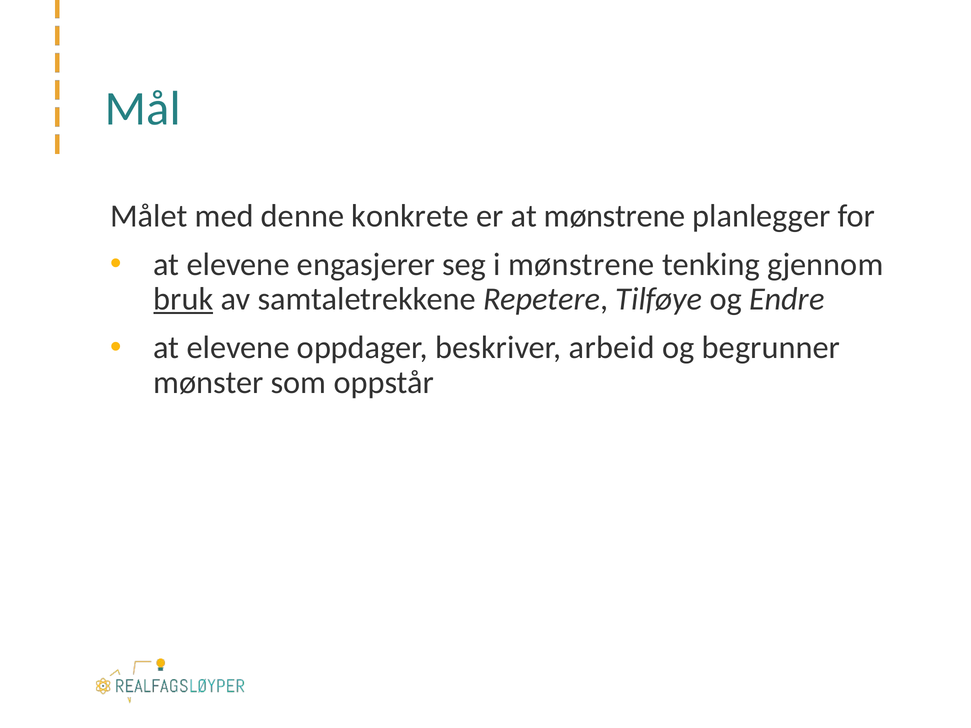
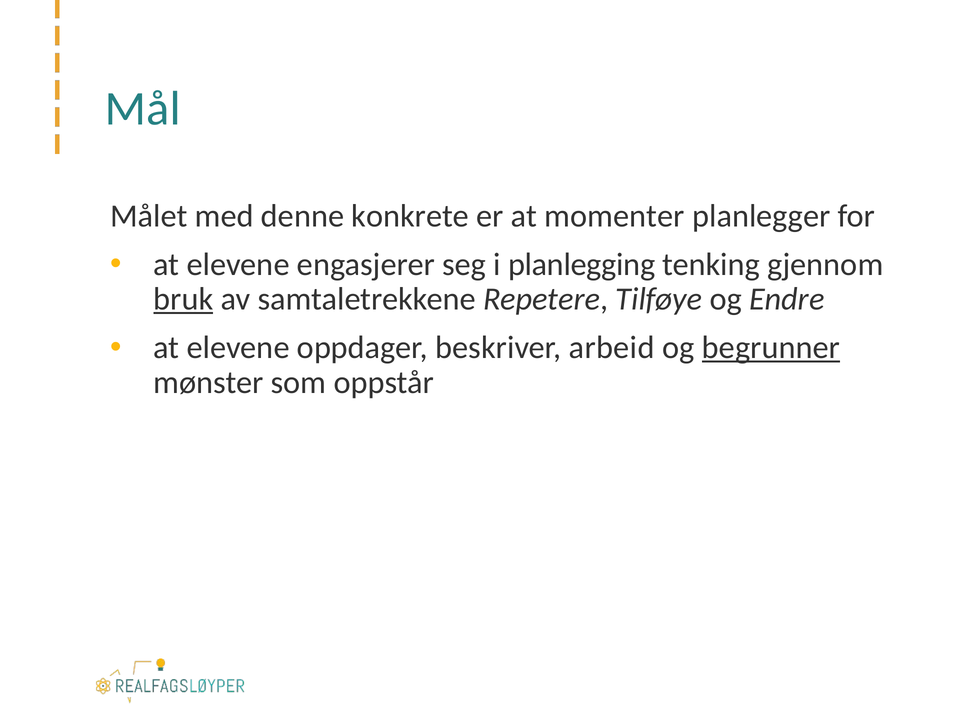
at mønstrene: mønstrene -> momenter
i mønstrene: mønstrene -> planlegging
begrunner underline: none -> present
